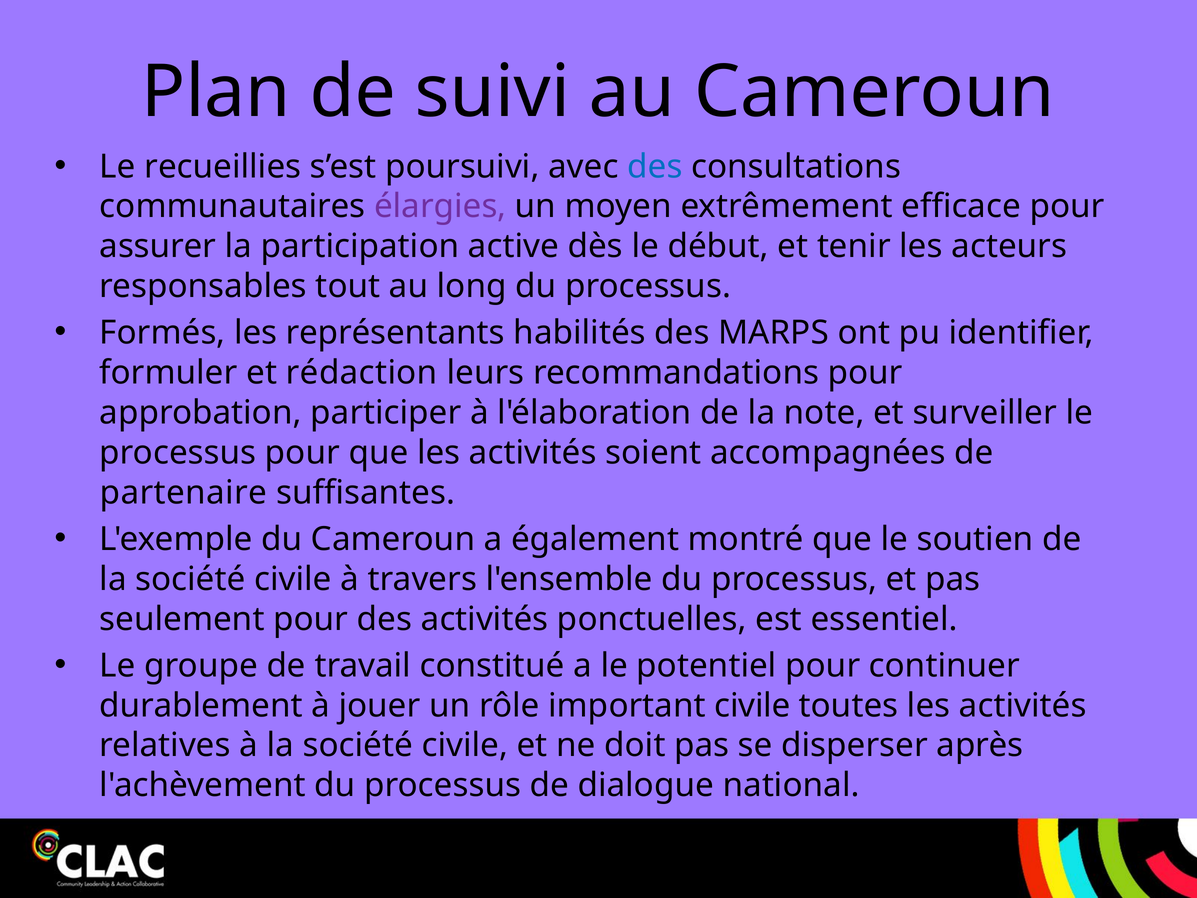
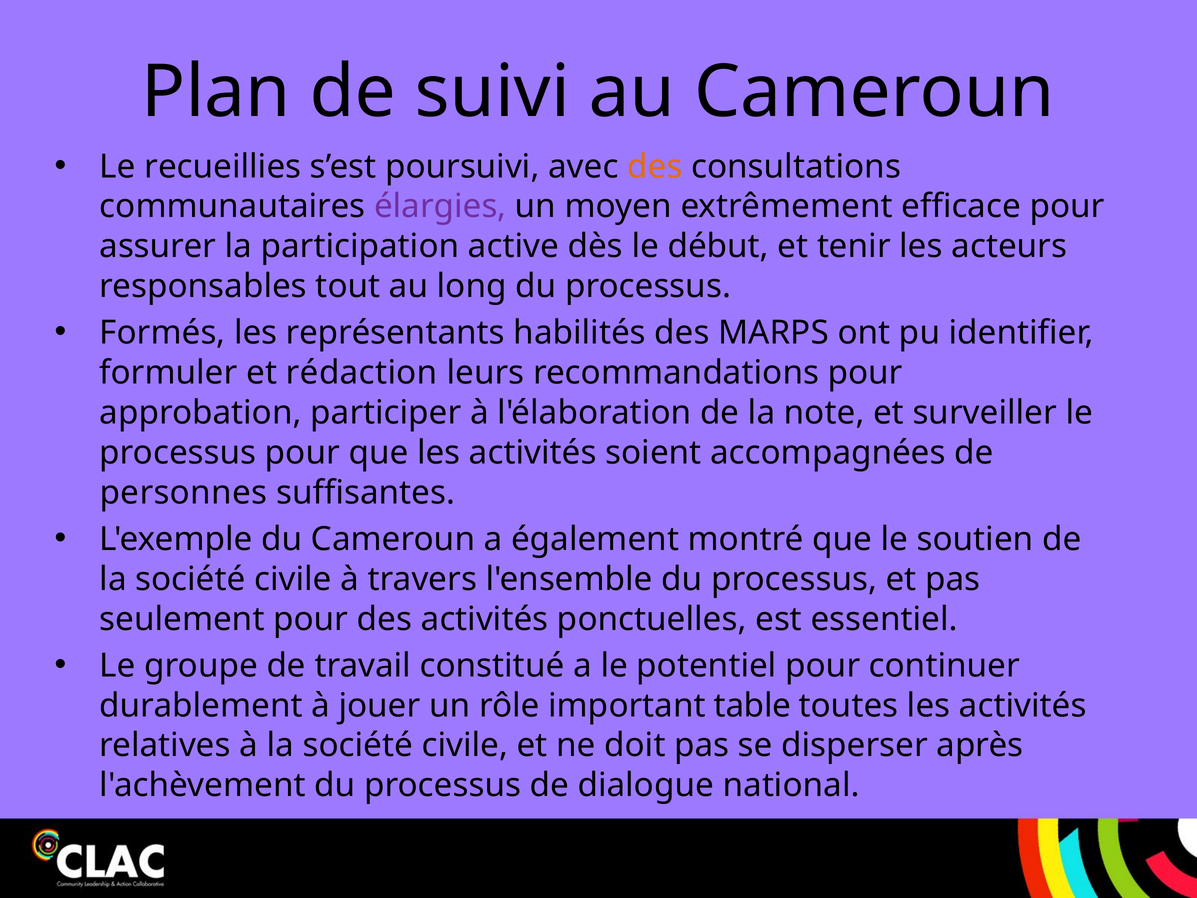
des at (655, 166) colour: blue -> orange
partenaire: partenaire -> personnes
important civile: civile -> table
